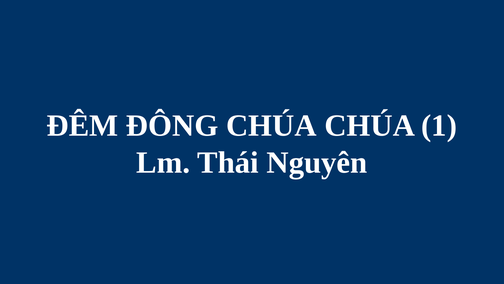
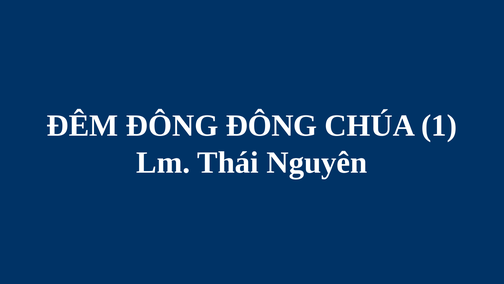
ĐÔNG CHÚA: CHÚA -> ĐÔNG
